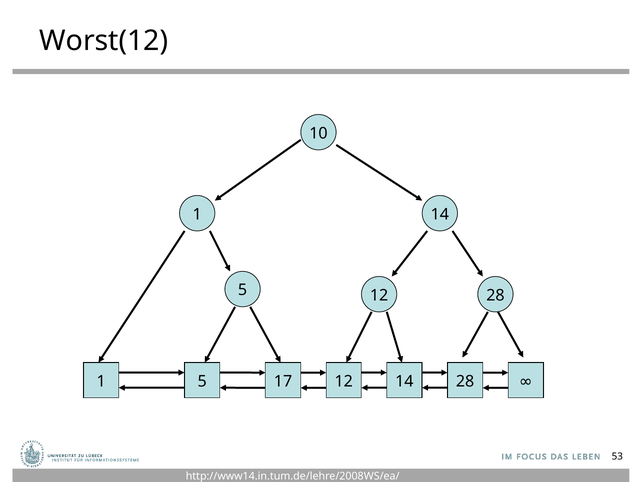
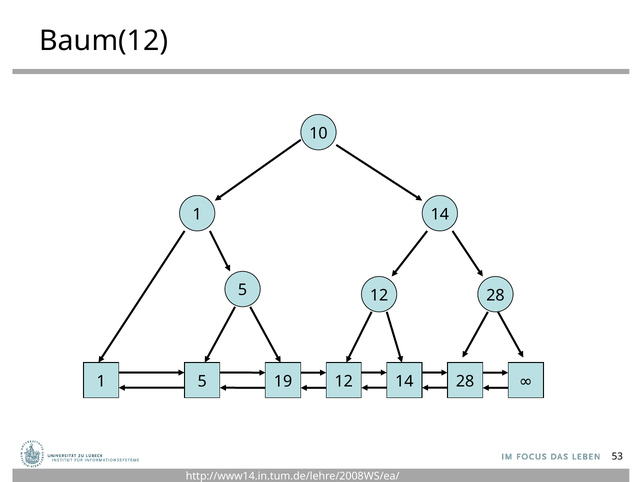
Worst(12: Worst(12 -> Baum(12
17: 17 -> 19
